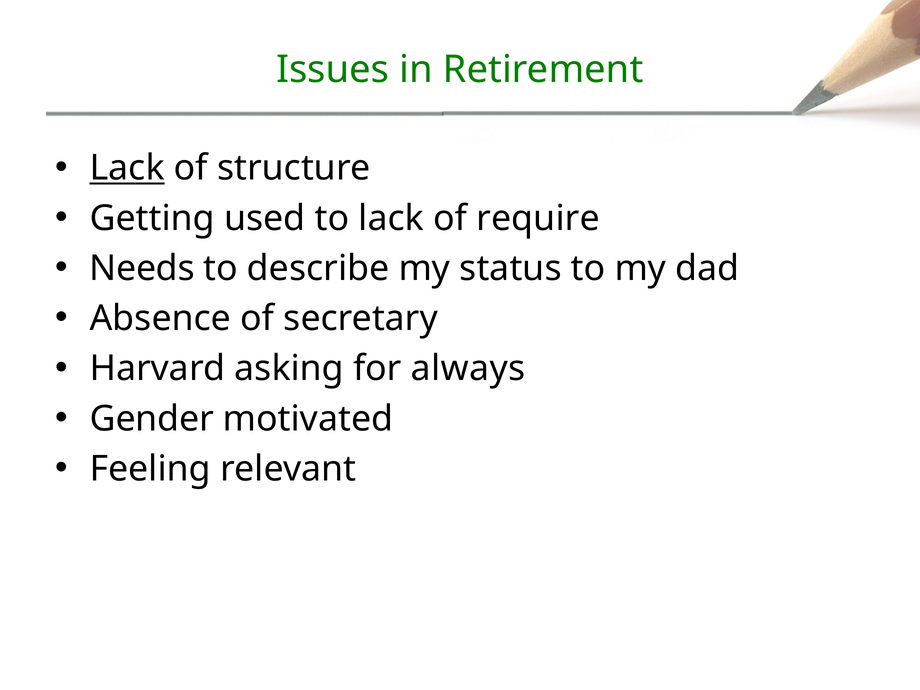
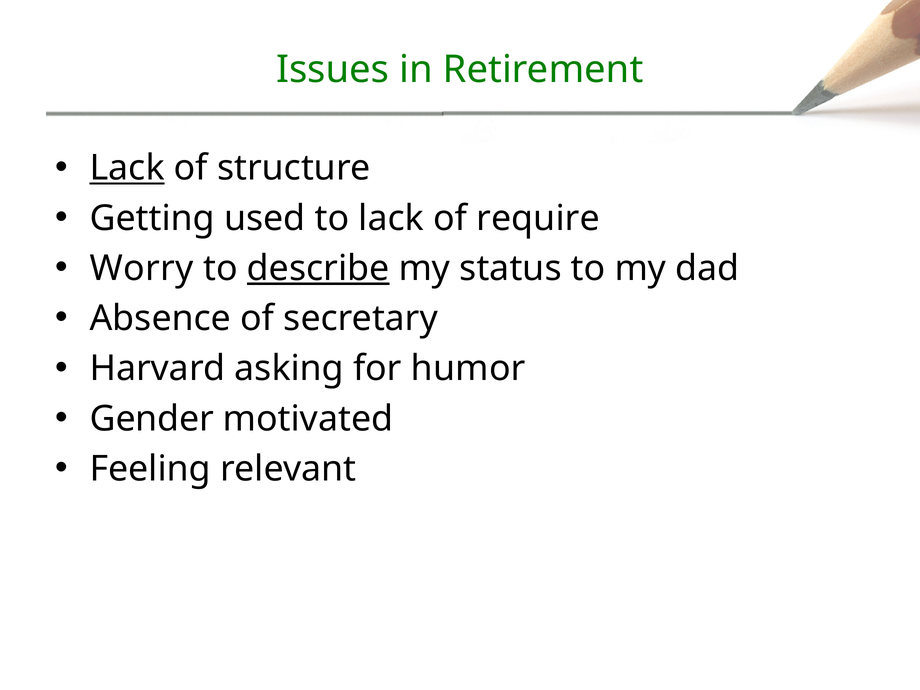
Needs: Needs -> Worry
describe underline: none -> present
always: always -> humor
